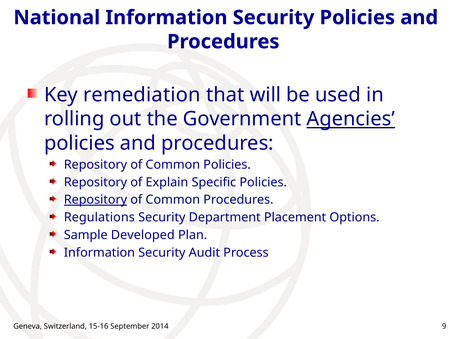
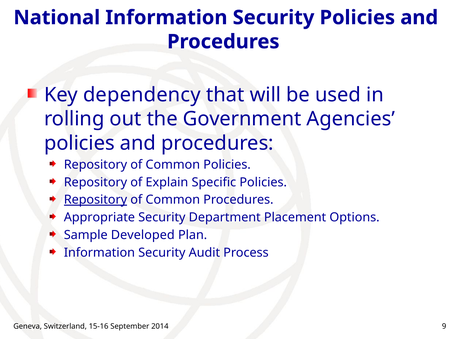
remediation: remediation -> dependency
Agencies underline: present -> none
Regulations: Regulations -> Appropriate
